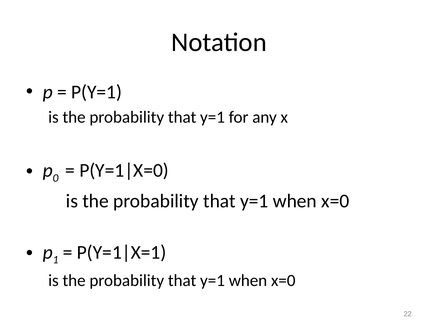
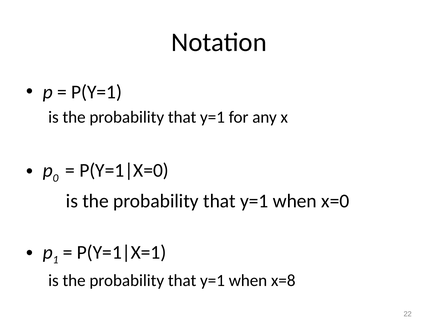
x=0 at (283, 280): x=0 -> x=8
